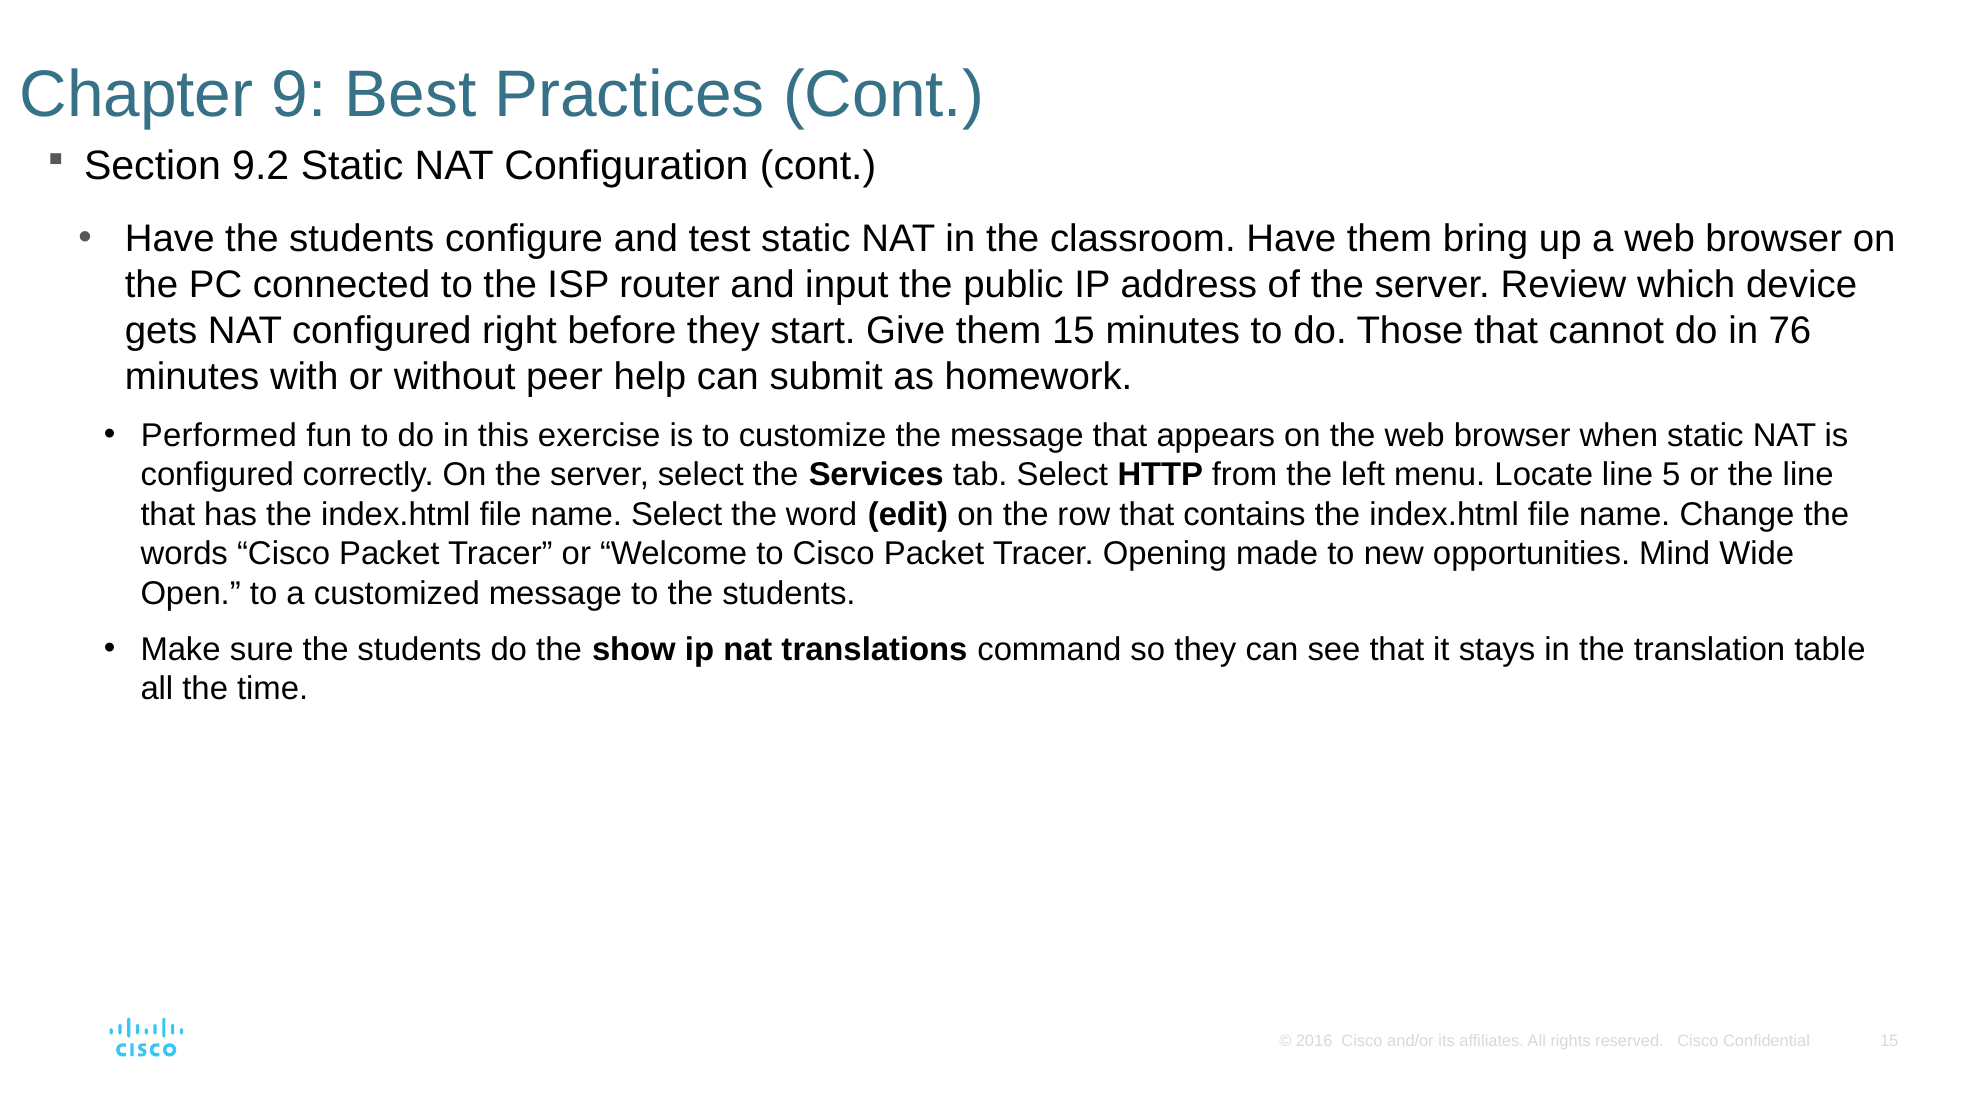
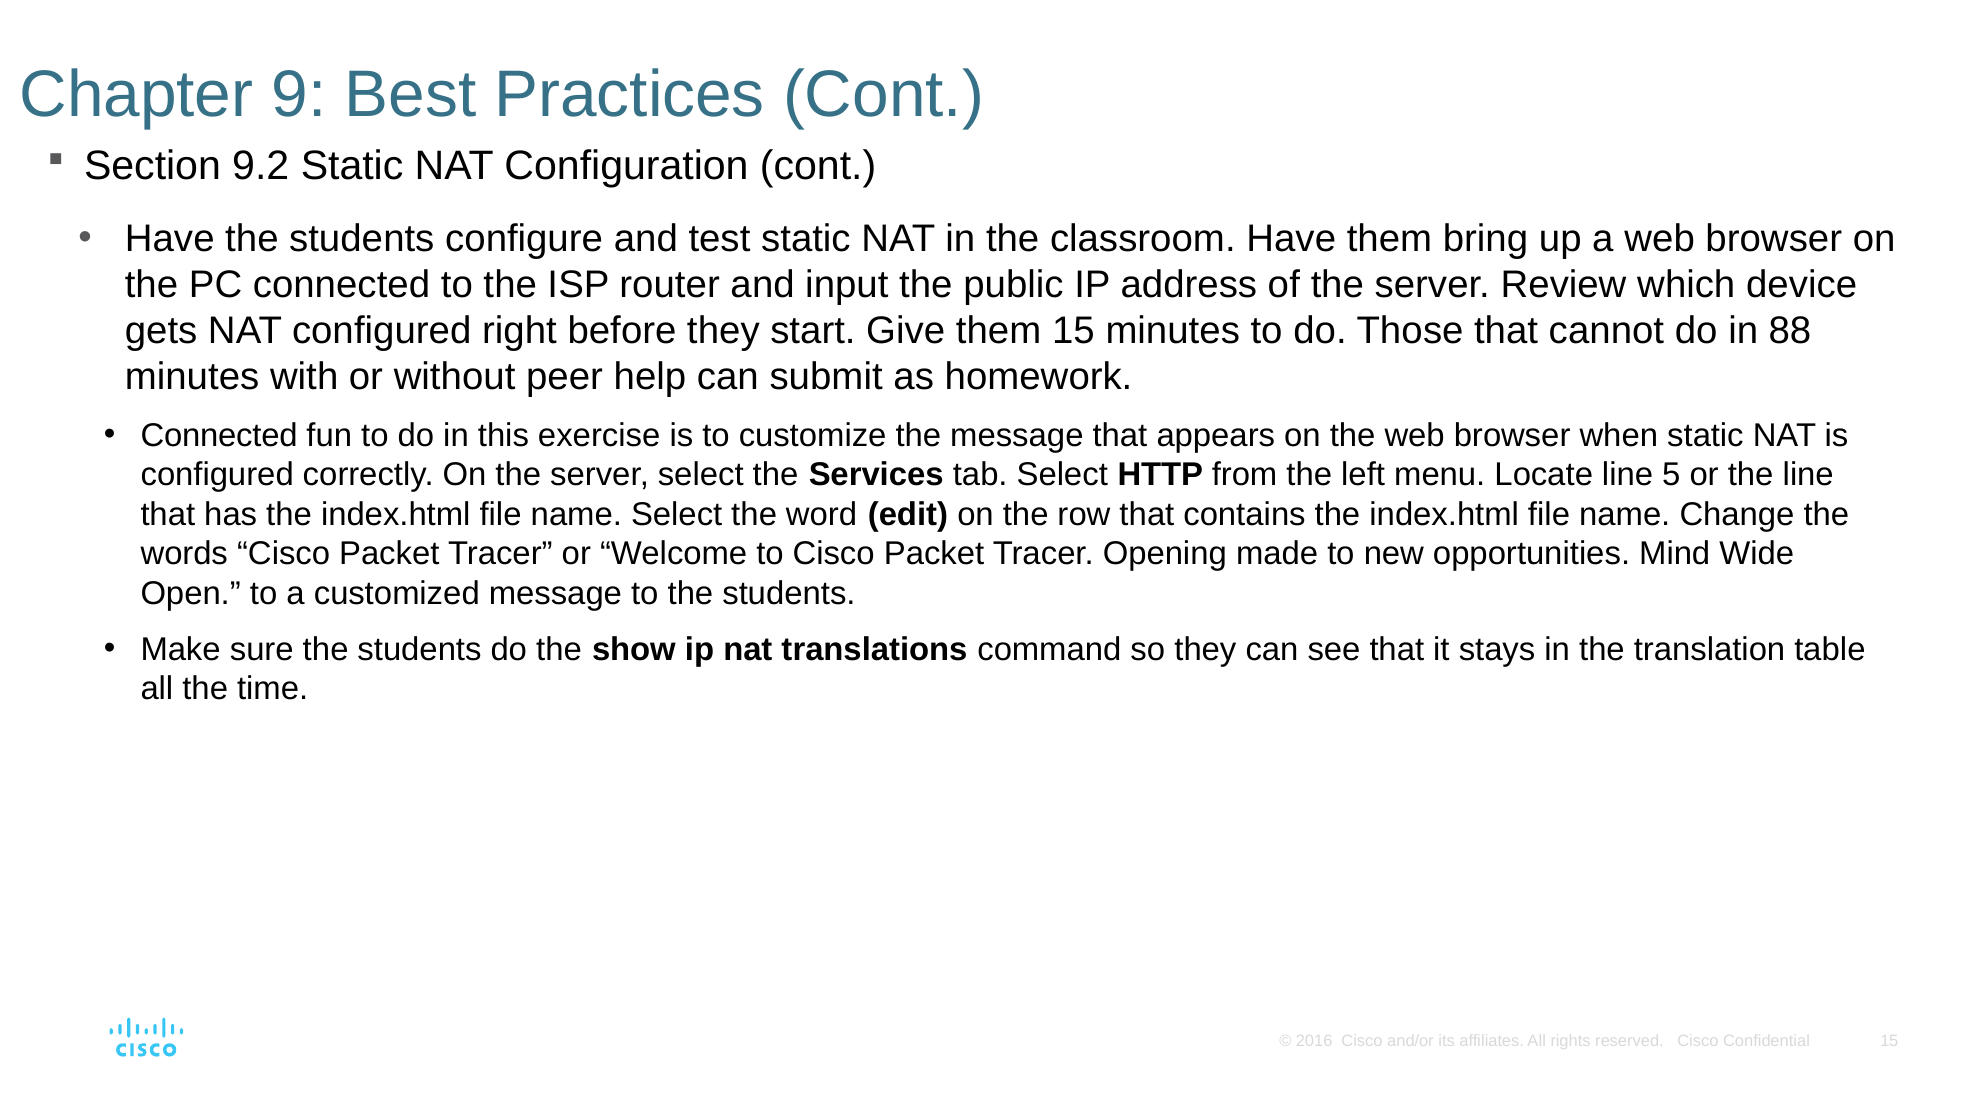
76: 76 -> 88
Performed at (219, 436): Performed -> Connected
